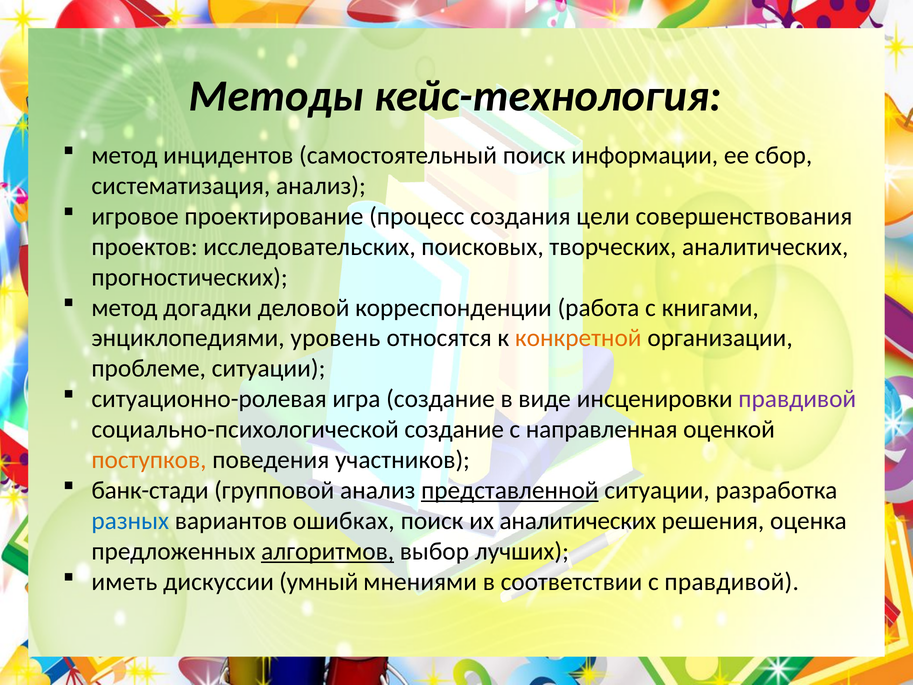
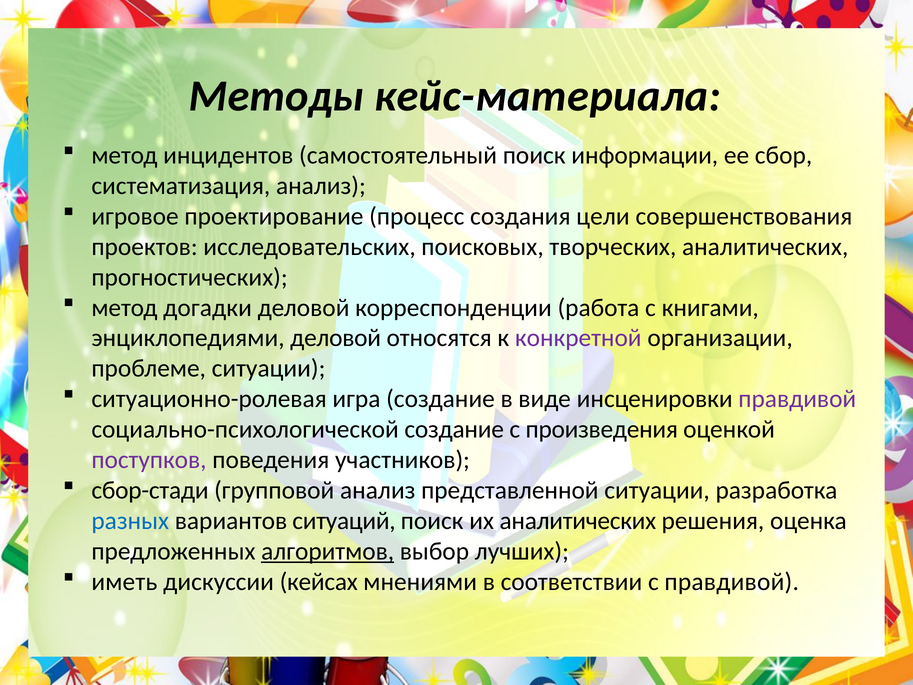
кейс-технология: кейс-технология -> кейс-материала
энциклопедиями уровень: уровень -> деловой
конкретной colour: orange -> purple
направленная: направленная -> произведения
поступков colour: orange -> purple
банк-стади: банк-стади -> сбор-стади
представленной underline: present -> none
ошибках: ошибках -> ситуаций
умный: умный -> кейсах
